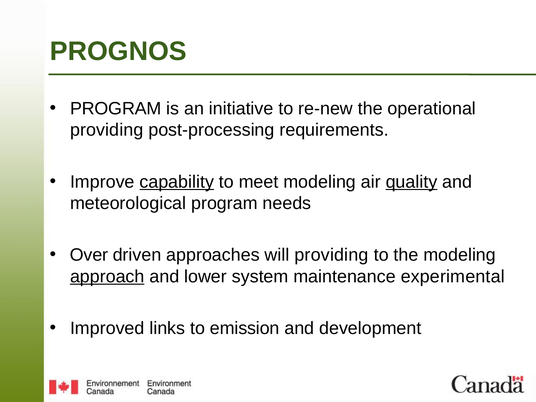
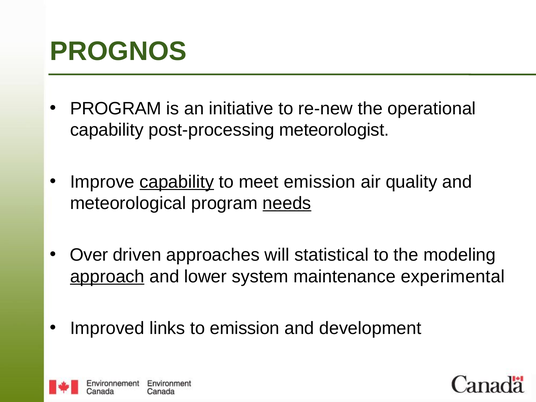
providing at (107, 130): providing -> capability
requirements: requirements -> meteorologist
meet modeling: modeling -> emission
quality underline: present -> none
needs underline: none -> present
will providing: providing -> statistical
